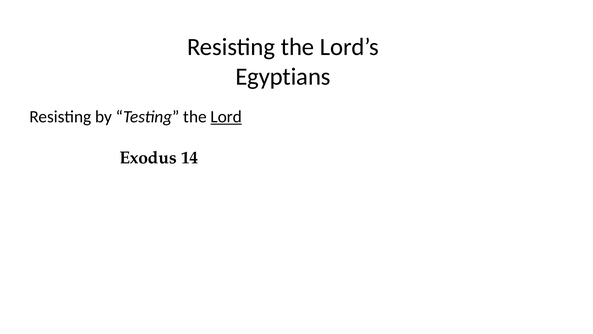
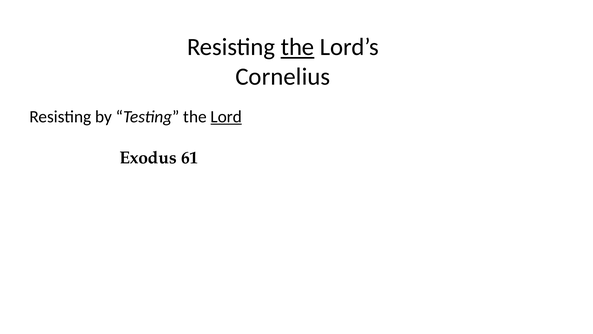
the at (298, 47) underline: none -> present
Egyptians: Egyptians -> Cornelius
14: 14 -> 61
